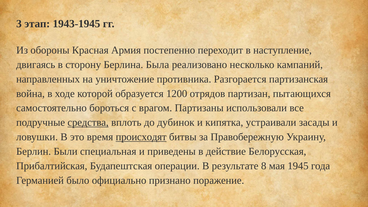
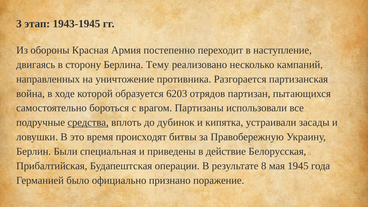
Была: Была -> Тему
1200: 1200 -> 6203
происходят underline: present -> none
